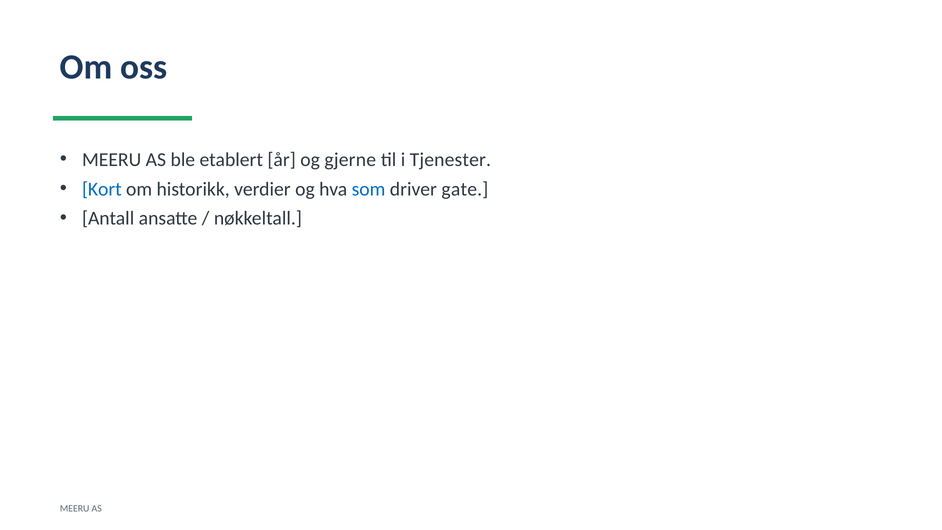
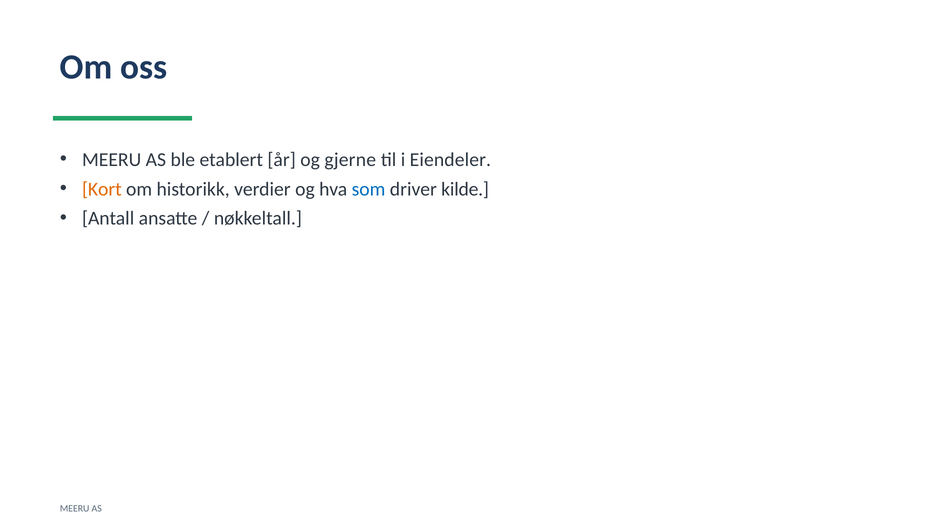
Tjenester: Tjenester -> Eiendeler
Kort colour: blue -> orange
gate: gate -> kilde
